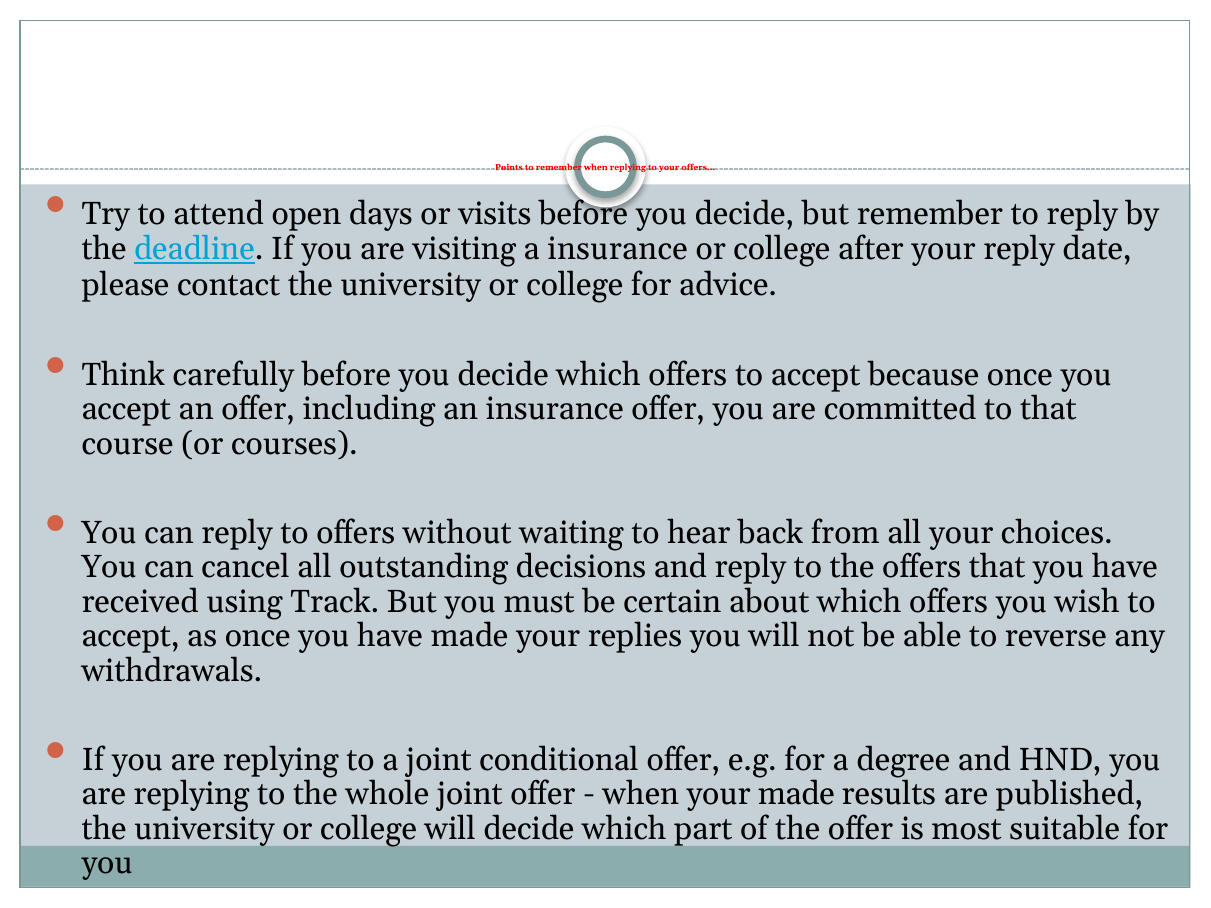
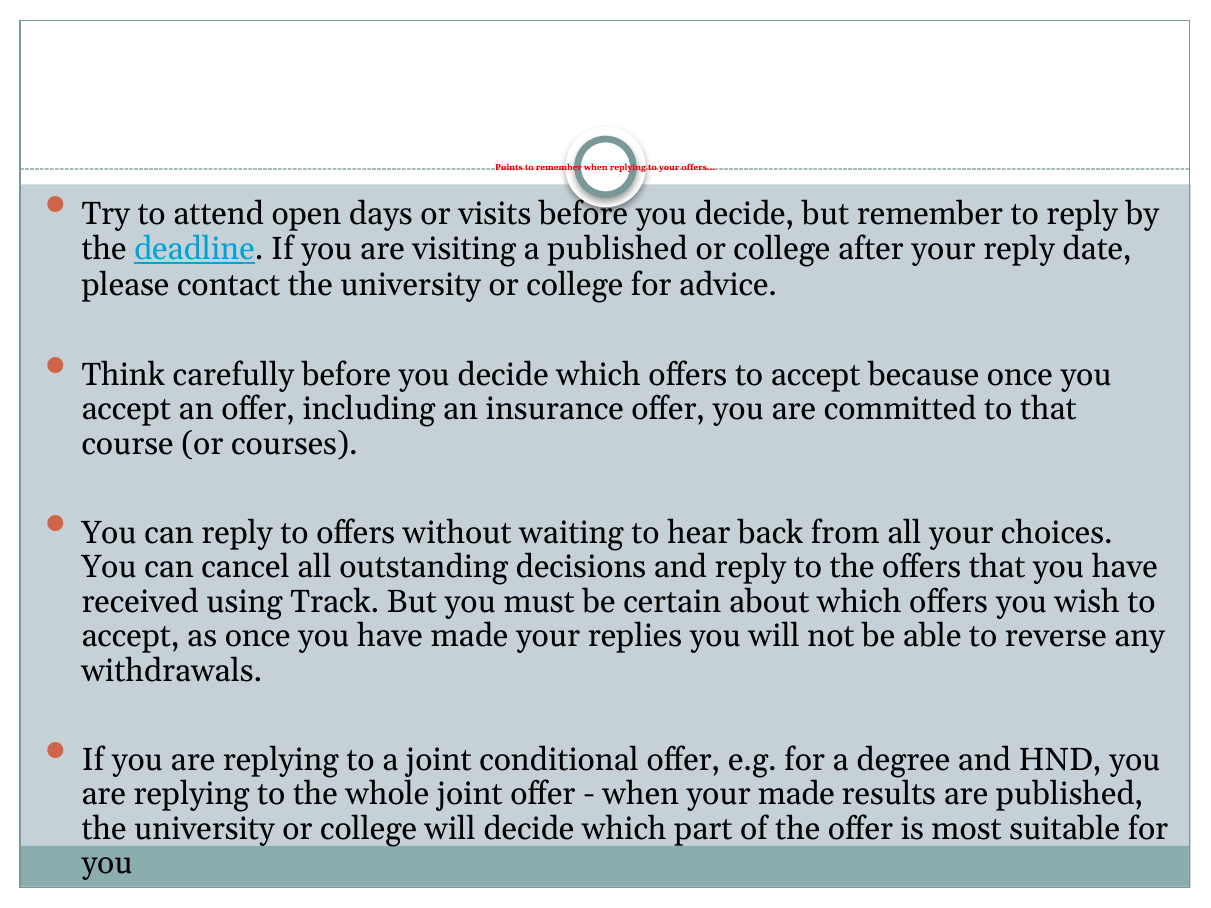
a insurance: insurance -> published
